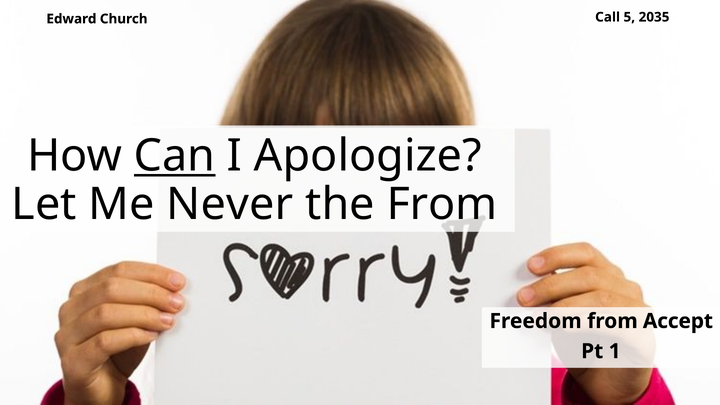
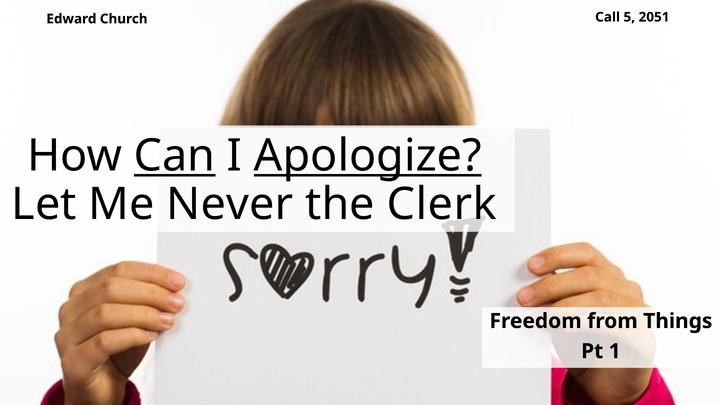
2035: 2035 -> 2051
Apologize underline: none -> present
the From: From -> Clerk
Accept: Accept -> Things
